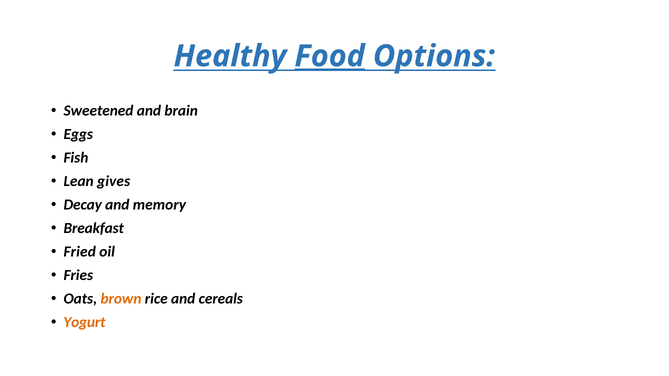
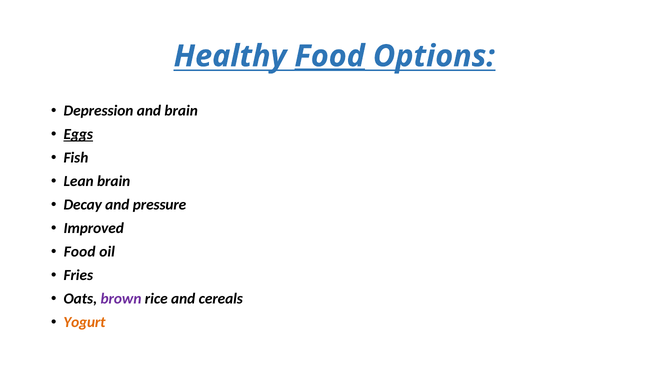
Sweetened: Sweetened -> Depression
Eggs underline: none -> present
Lean gives: gives -> brain
memory: memory -> pressure
Breakfast: Breakfast -> Improved
Fried at (80, 252): Fried -> Food
brown colour: orange -> purple
